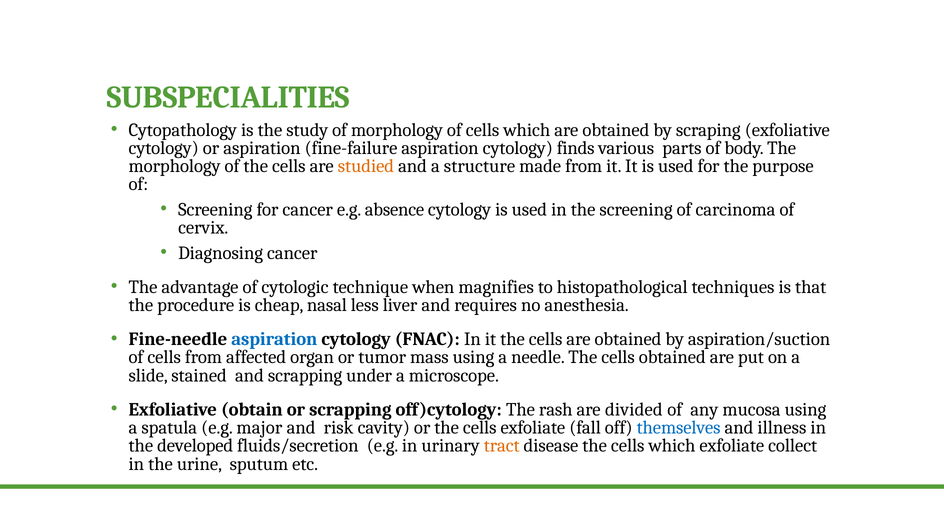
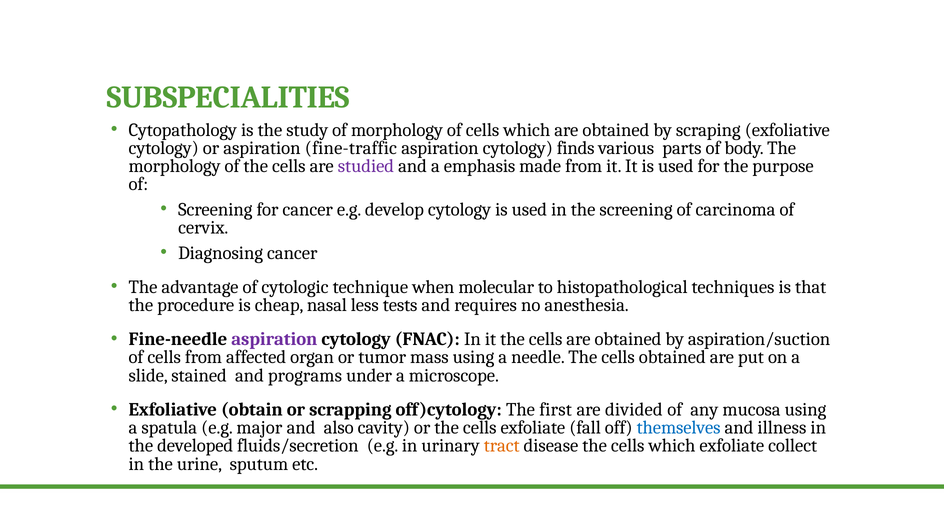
fine-failure: fine-failure -> fine-traffic
studied colour: orange -> purple
structure: structure -> emphasis
absence: absence -> develop
magnifies: magnifies -> molecular
liver: liver -> tests
aspiration at (274, 339) colour: blue -> purple
and scrapping: scrapping -> programs
rash: rash -> first
risk: risk -> also
